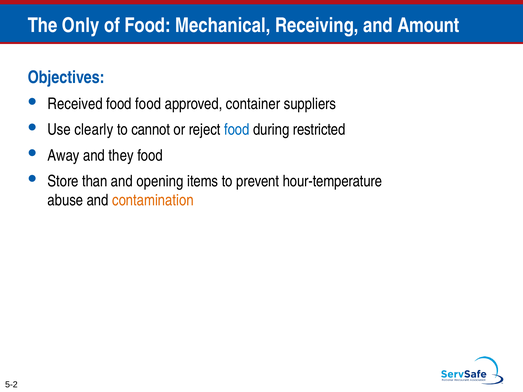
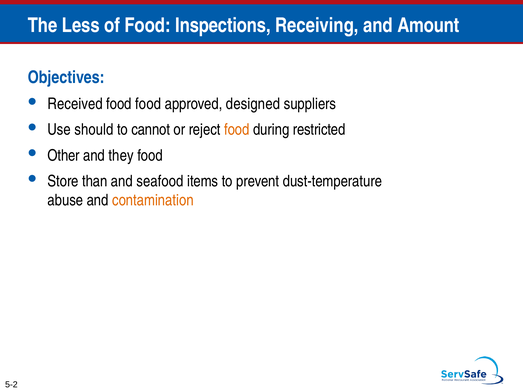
Only: Only -> Less
Mechanical: Mechanical -> Inspections
container: container -> designed
clearly: clearly -> should
food at (237, 130) colour: blue -> orange
Away: Away -> Other
opening: opening -> seafood
hour-temperature: hour-temperature -> dust-temperature
